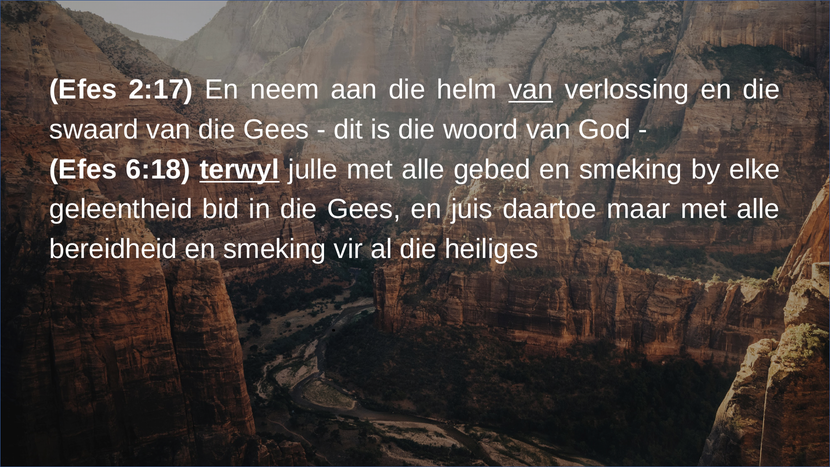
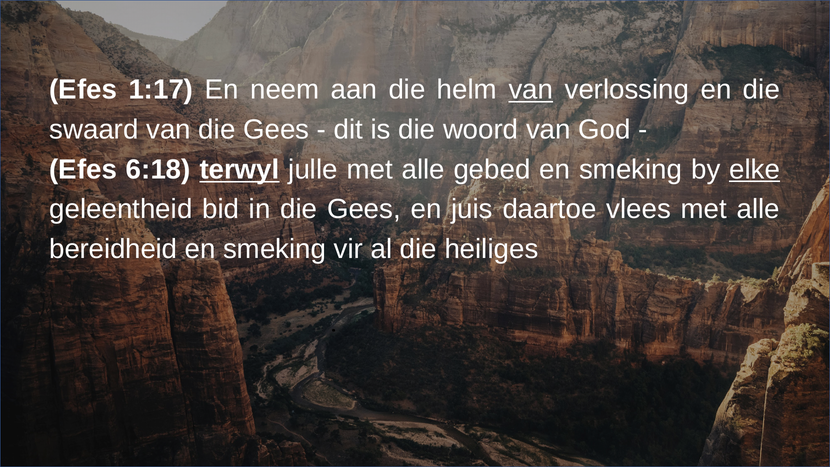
2:17: 2:17 -> 1:17
elke underline: none -> present
maar: maar -> vlees
